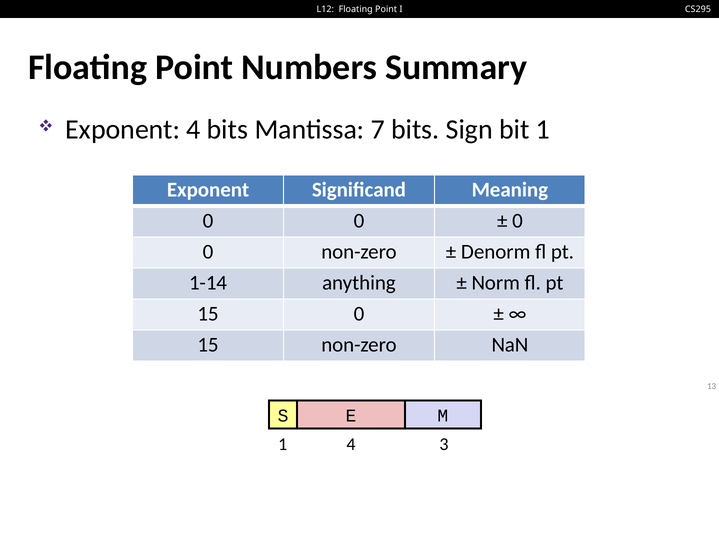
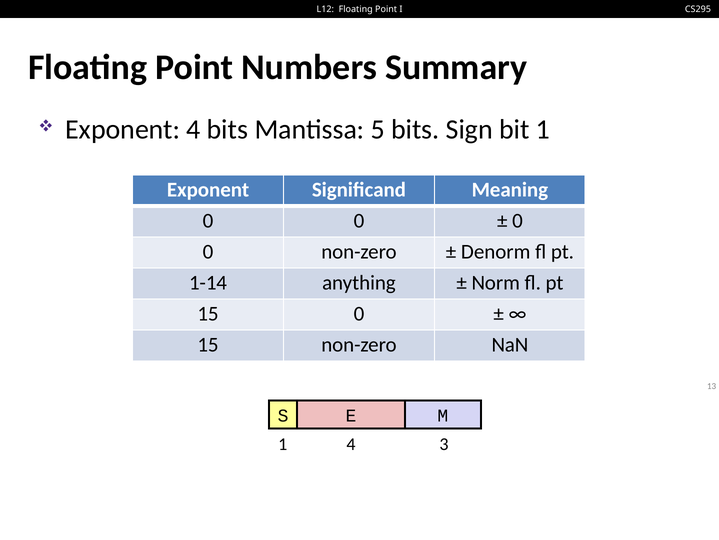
7: 7 -> 5
